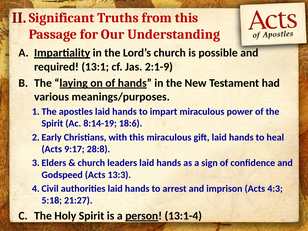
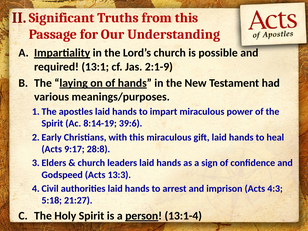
18:6: 18:6 -> 39:6
